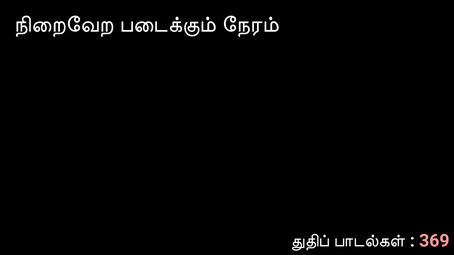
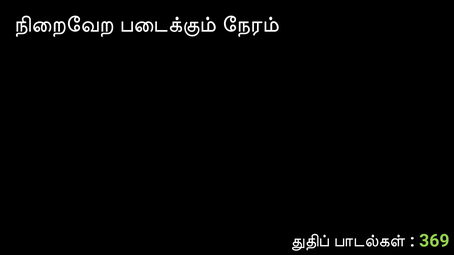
369 colour: pink -> light green
